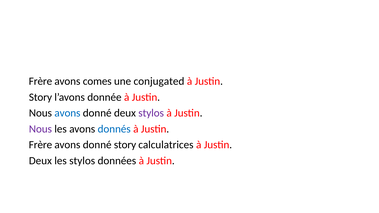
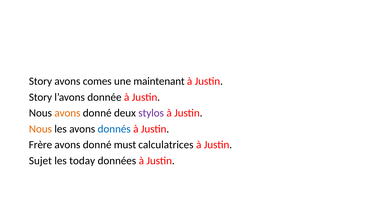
Frère at (40, 81): Frère -> Story
conjugated: conjugated -> maintenant
avons at (67, 113) colour: blue -> orange
Nous at (40, 129) colour: purple -> orange
donné story: story -> must
Deux at (40, 161): Deux -> Sujet
les stylos: stylos -> today
